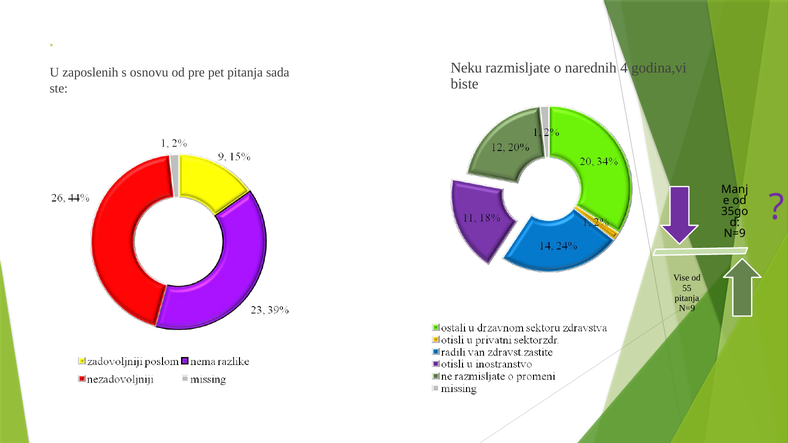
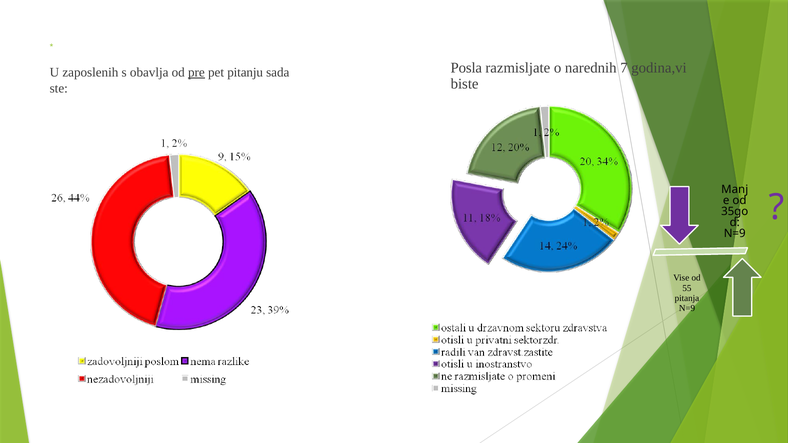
Neku: Neku -> Posla
4: 4 -> 7
osnovu: osnovu -> obavlja
pre underline: none -> present
pet pitanja: pitanja -> pitanju
